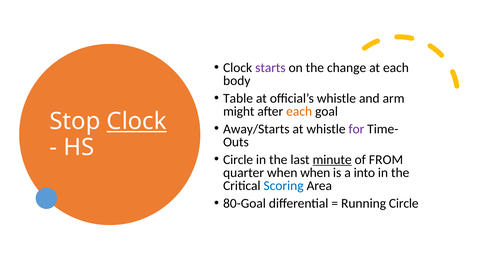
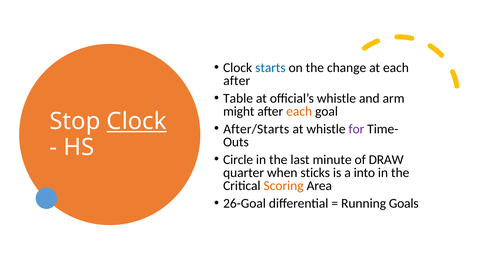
starts colour: purple -> blue
body at (237, 81): body -> after
Away/Starts: Away/Starts -> After/Starts
minute underline: present -> none
FROM: FROM -> DRAW
when when: when -> sticks
Scoring colour: blue -> orange
80-Goal: 80-Goal -> 26-Goal
Running Circle: Circle -> Goals
